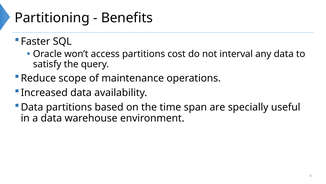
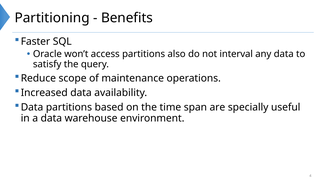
cost: cost -> also
